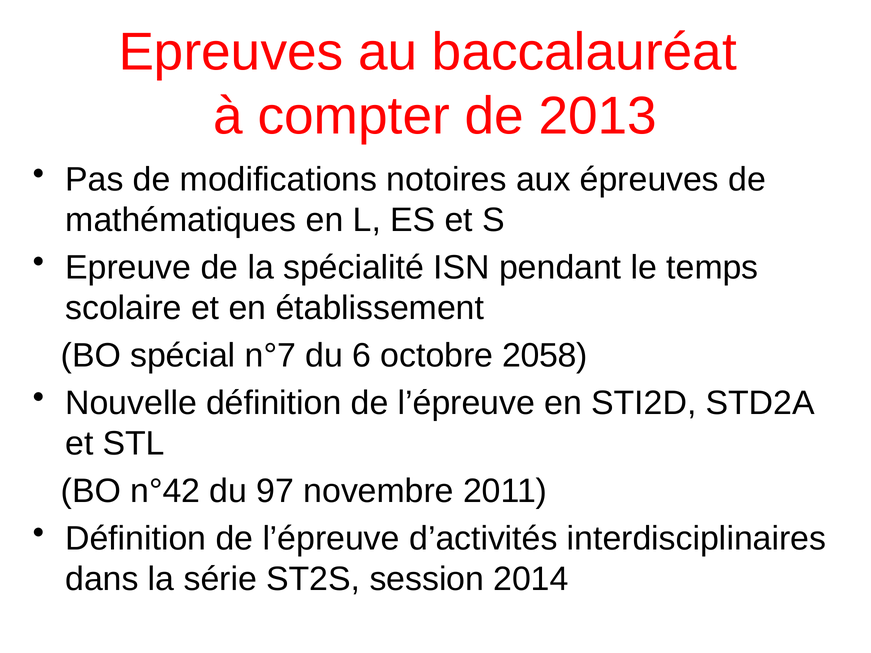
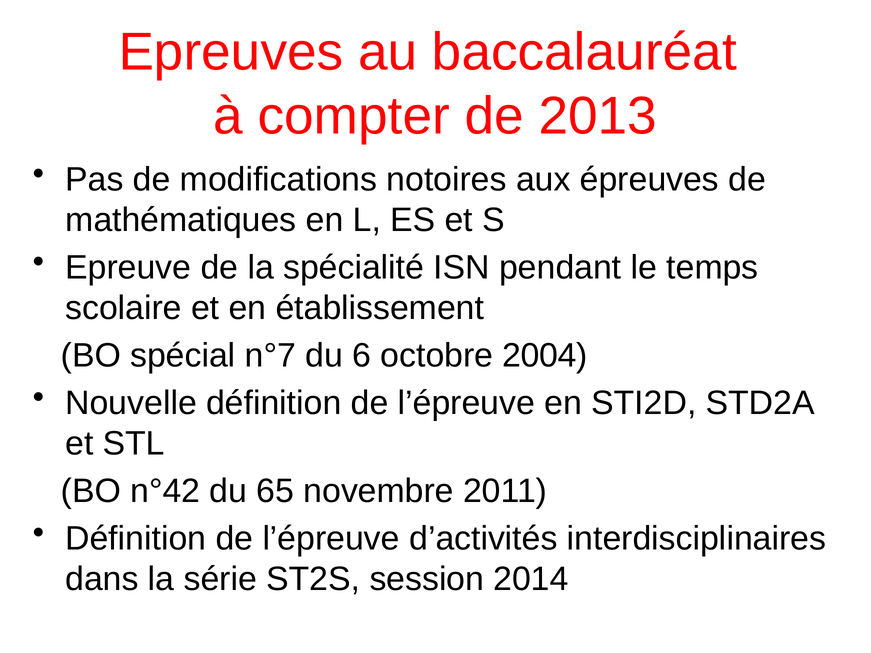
2058: 2058 -> 2004
97: 97 -> 65
